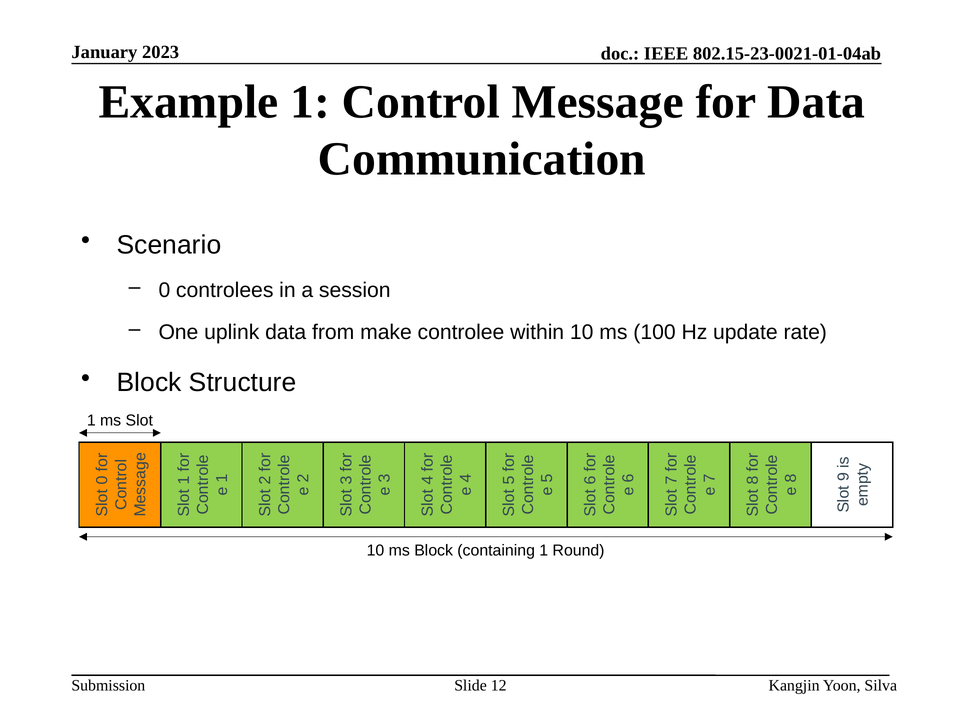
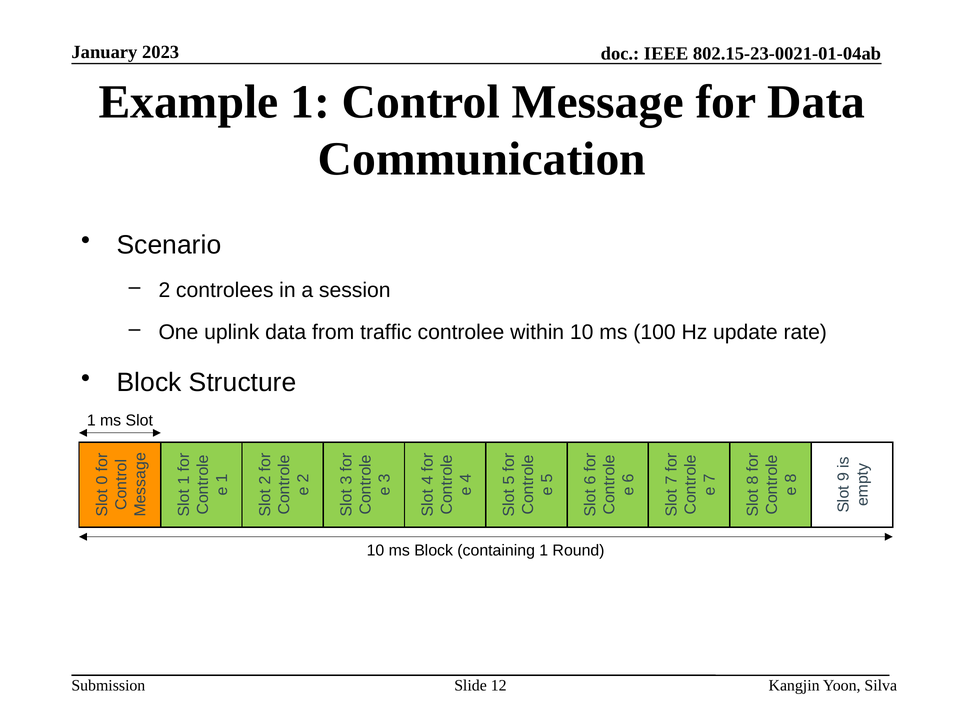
0 at (164, 290): 0 -> 2
make: make -> traffic
